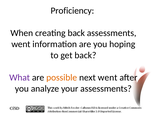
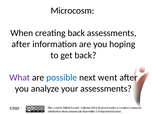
Proficiency: Proficiency -> Microcosm
went at (21, 44): went -> after
possible colour: orange -> blue
